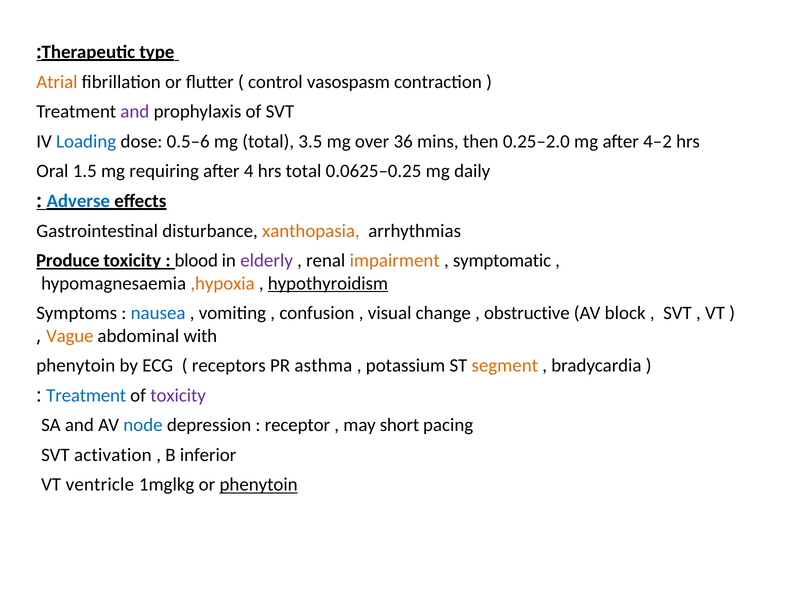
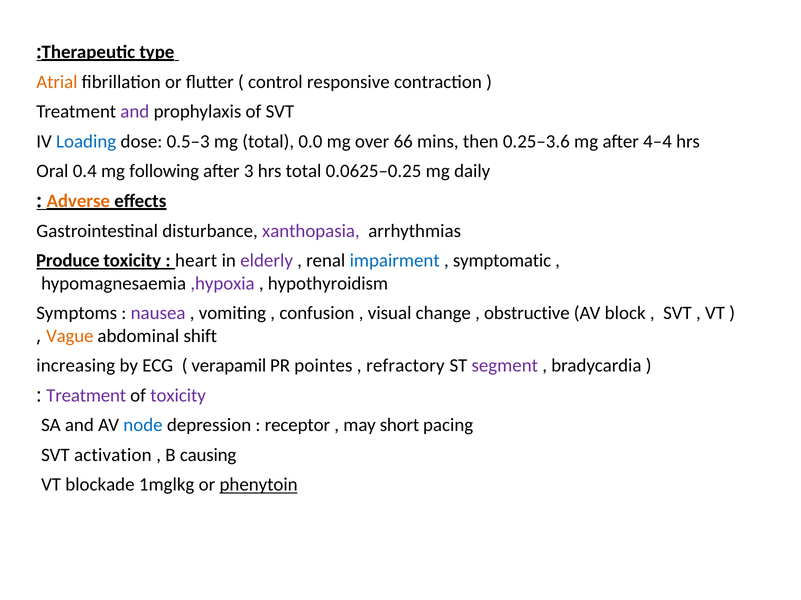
vasospasm: vasospasm -> responsive
0.5–6: 0.5–6 -> 0.5–3
3.5: 3.5 -> 0.0
36: 36 -> 66
0.25–2.0: 0.25–2.0 -> 0.25–3.6
4–2: 4–2 -> 4–4
1.5: 1.5 -> 0.4
requiring: requiring -> following
4: 4 -> 3
Adverse colour: blue -> orange
xanthopasia colour: orange -> purple
blood: blood -> heart
impairment colour: orange -> blue
,hypoxia colour: orange -> purple
hypothyroidism underline: present -> none
nausea colour: blue -> purple
with: with -> shift
phenytoin at (76, 366): phenytoin -> increasing
receptors: receptors -> verapamil
asthma: asthma -> pointes
potassium: potassium -> refractory
segment colour: orange -> purple
Treatment at (86, 396) colour: blue -> purple
inferior: inferior -> causing
ventricle: ventricle -> blockade
